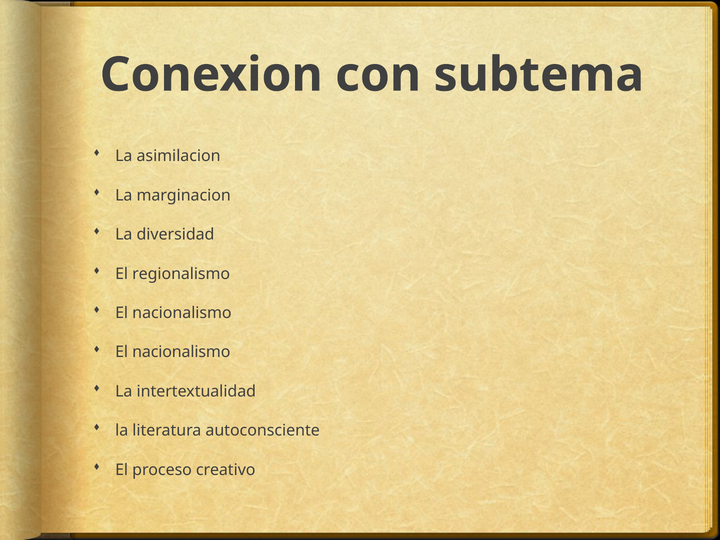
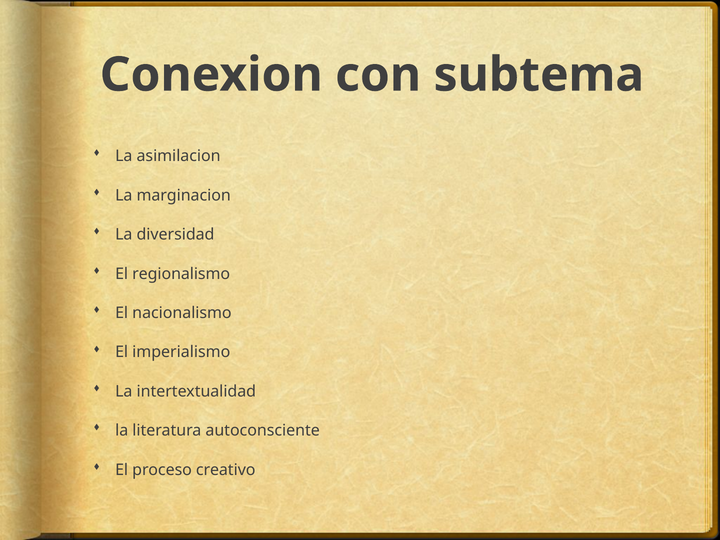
nacionalismo at (181, 352): nacionalismo -> imperialismo
